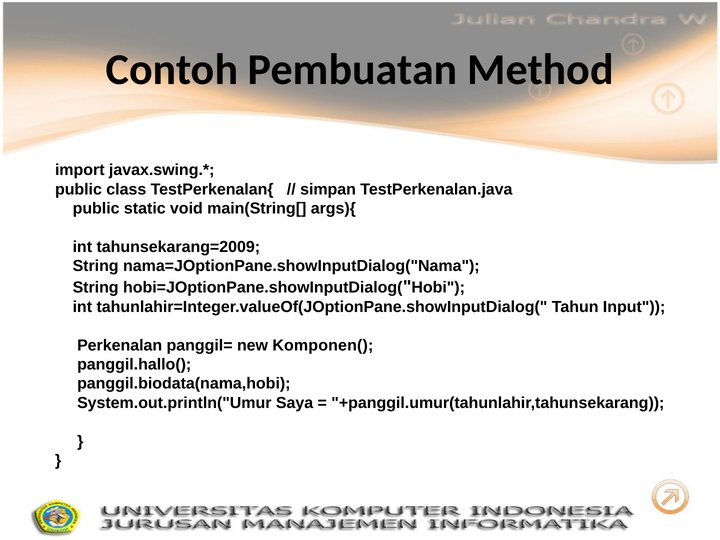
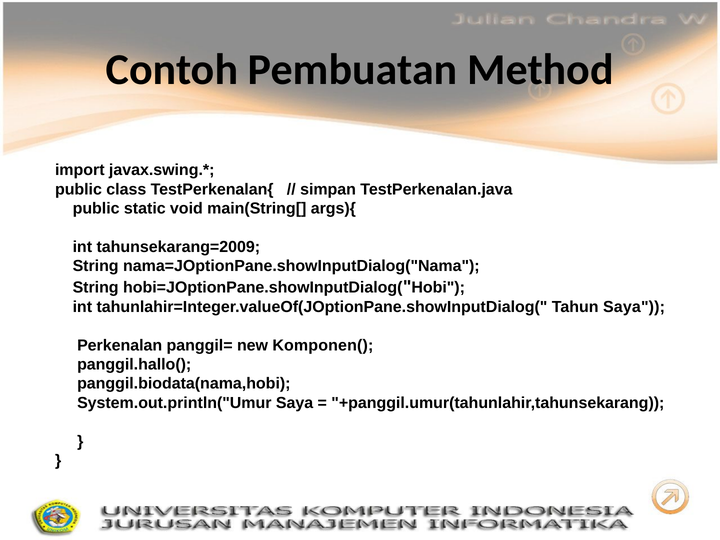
Tahun Input: Input -> Saya
